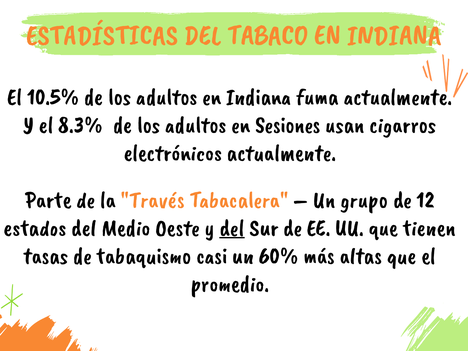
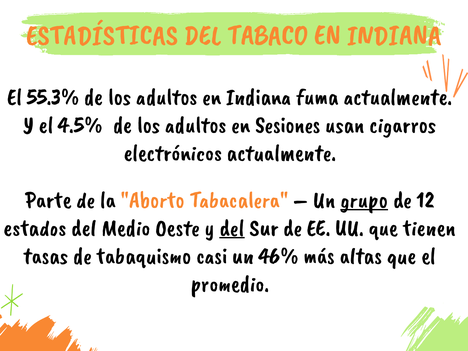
10.5%: 10.5% -> 55.3%
8.3%: 8.3% -> 4.5%
Través: Través -> Aborto
grupo underline: none -> present
60%: 60% -> 46%
